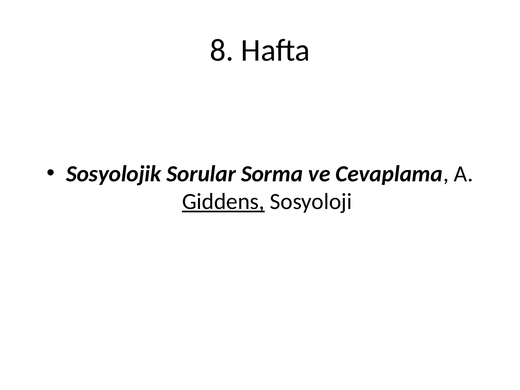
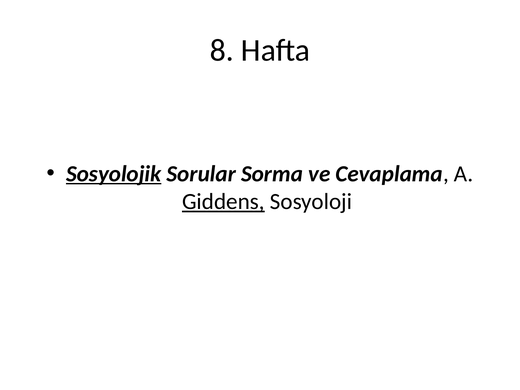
Sosyolojik underline: none -> present
